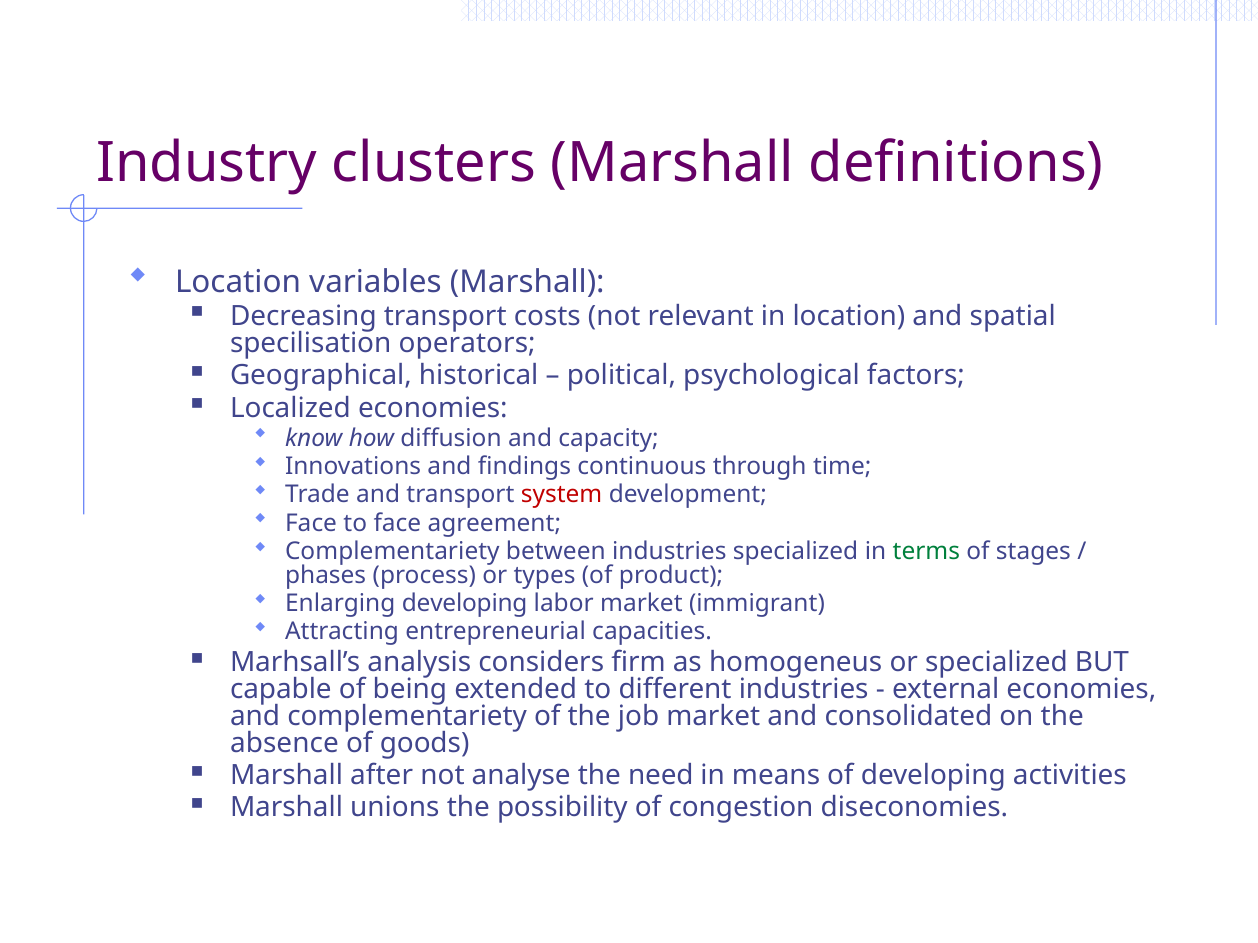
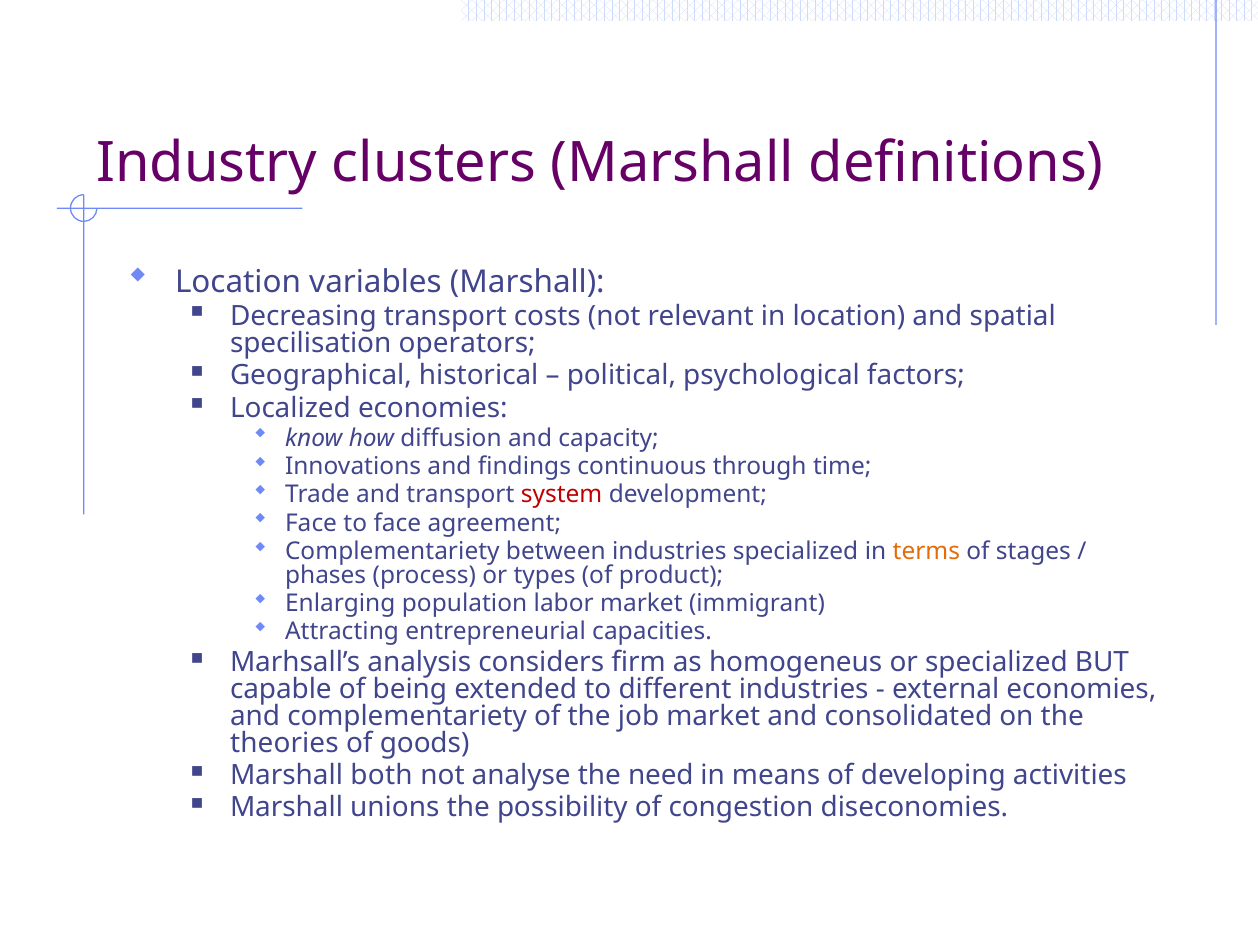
terms colour: green -> orange
Enlarging developing: developing -> population
absence: absence -> theories
after: after -> both
